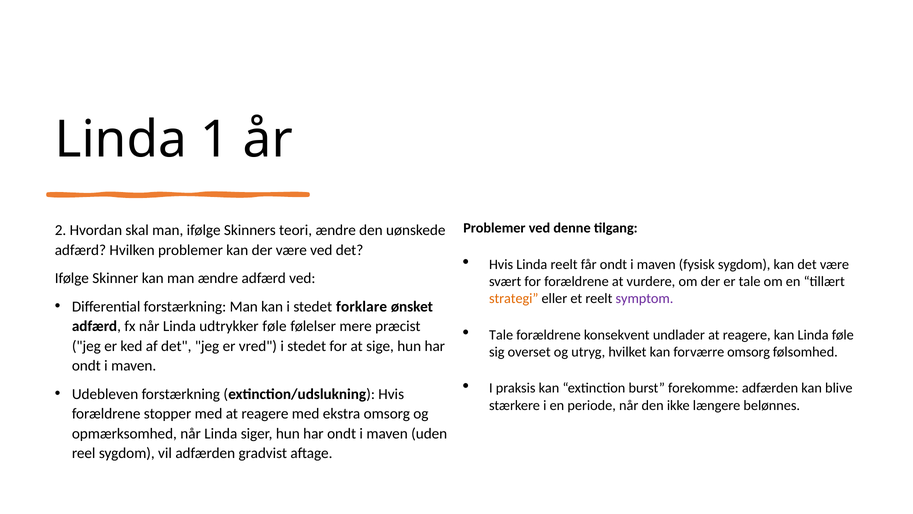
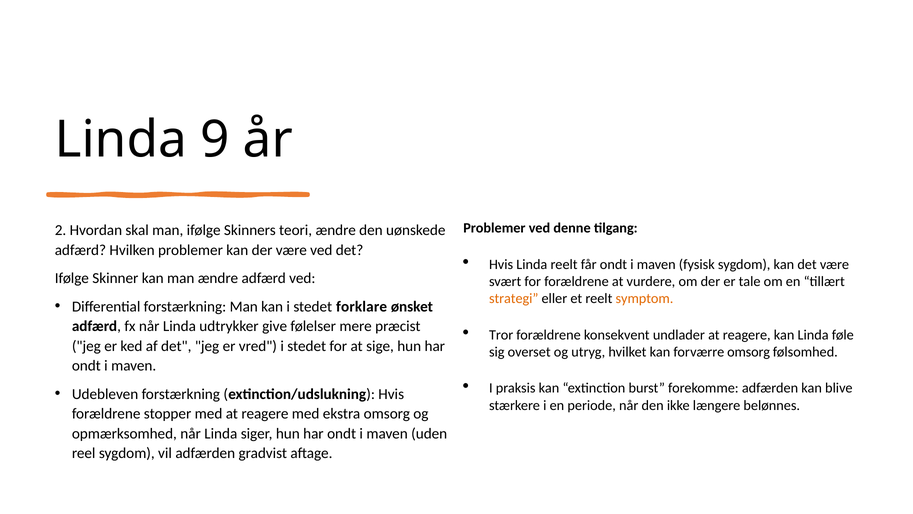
1: 1 -> 9
symptom colour: purple -> orange
udtrykker føle: føle -> give
Tale at (501, 335): Tale -> Tror
